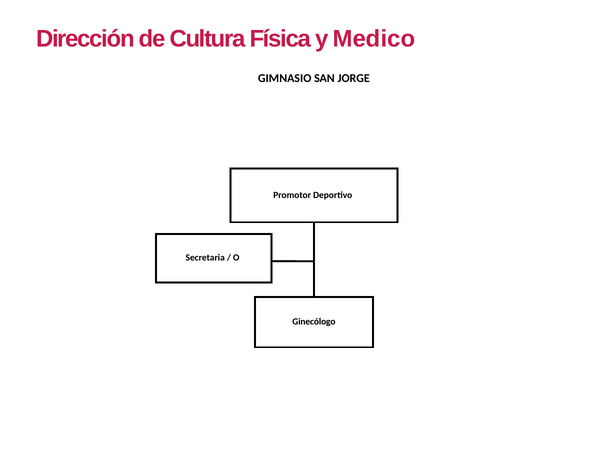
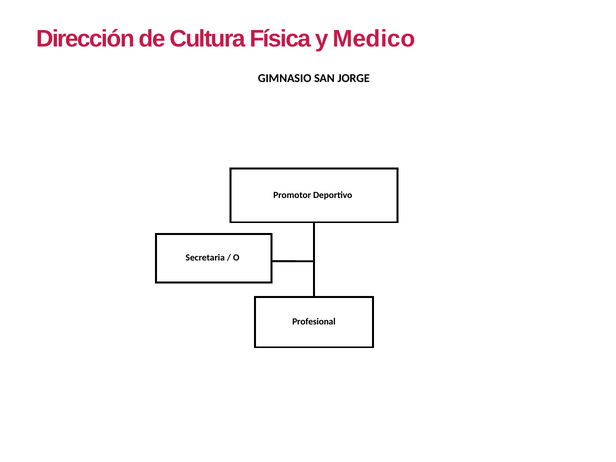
Ginecólogo: Ginecólogo -> Profesional
